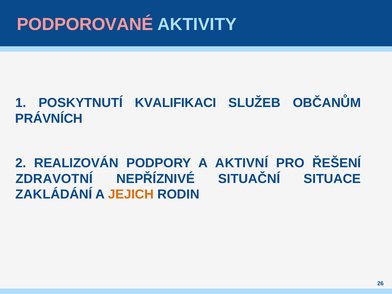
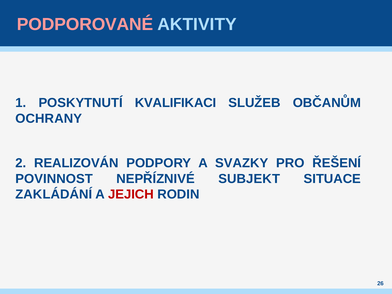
PRÁVNÍCH: PRÁVNÍCH -> OCHRANY
AKTIVNÍ: AKTIVNÍ -> SVAZKY
ZDRAVOTNÍ: ZDRAVOTNÍ -> POVINNOST
SITUAČNÍ: SITUAČNÍ -> SUBJEKT
JEJICH colour: orange -> red
